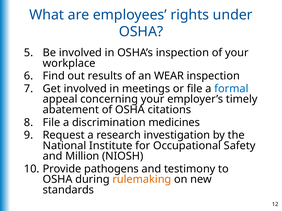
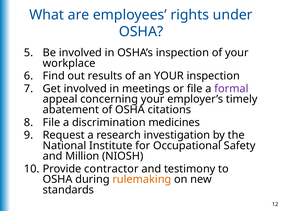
an WEAR: WEAR -> YOUR
formal colour: blue -> purple
pathogens: pathogens -> contractor
